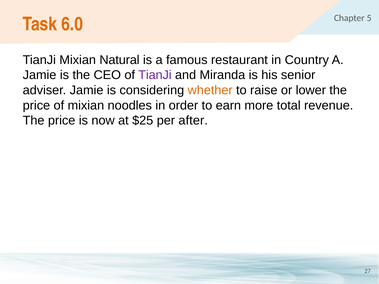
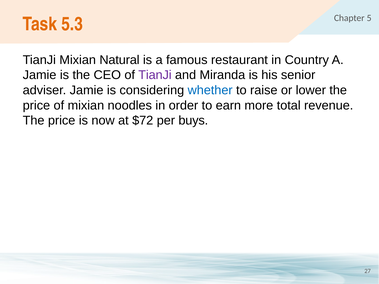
6.0: 6.0 -> 5.3
whether colour: orange -> blue
$25: $25 -> $72
after: after -> buys
